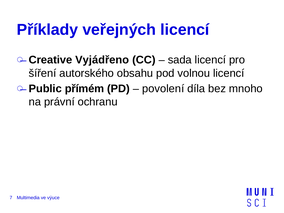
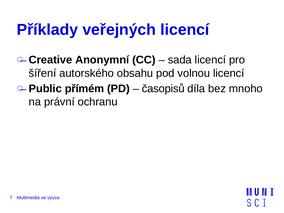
Vyjádřeno: Vyjádřeno -> Anonymní
povolení: povolení -> časopisů
